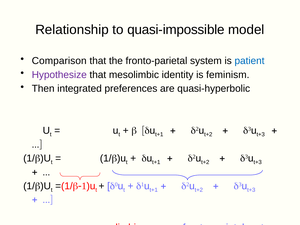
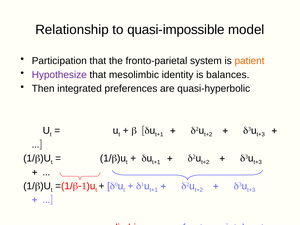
Comparison: Comparison -> Participation
patient colour: blue -> orange
feminism: feminism -> balances
